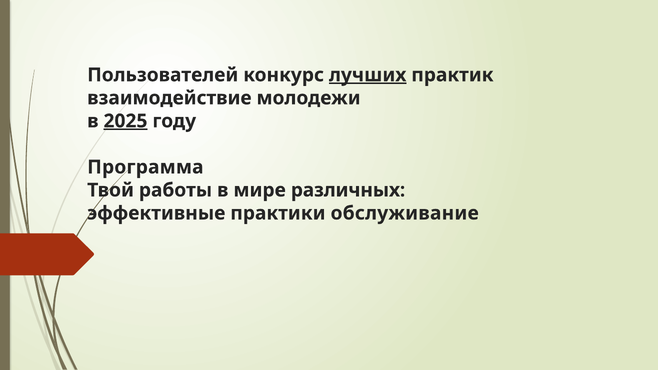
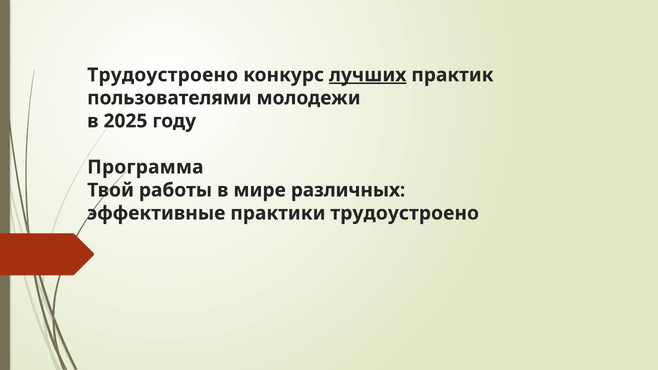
Пользователей at (163, 75): Пользователей -> Трудоустроено
взаимодействие: взаимодействие -> пользователями
2025 underline: present -> none
практики обслуживание: обслуживание -> трудоустроено
